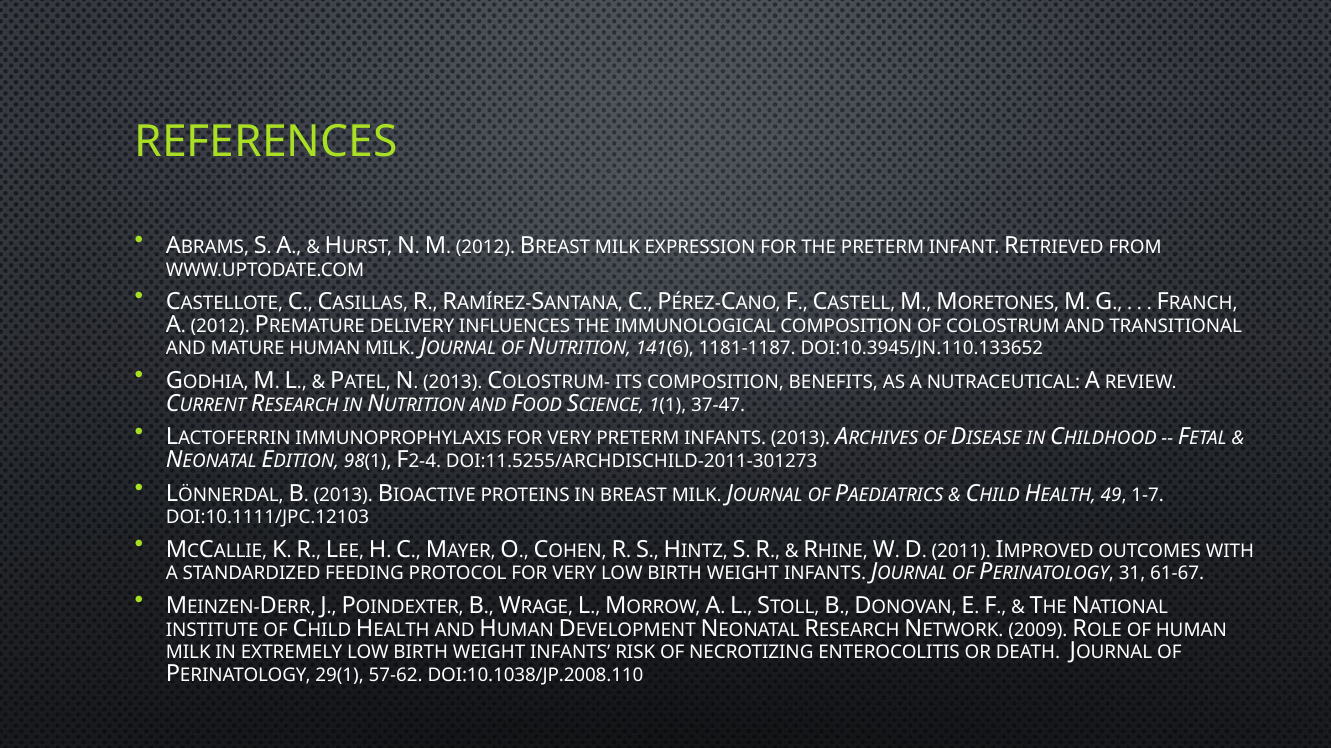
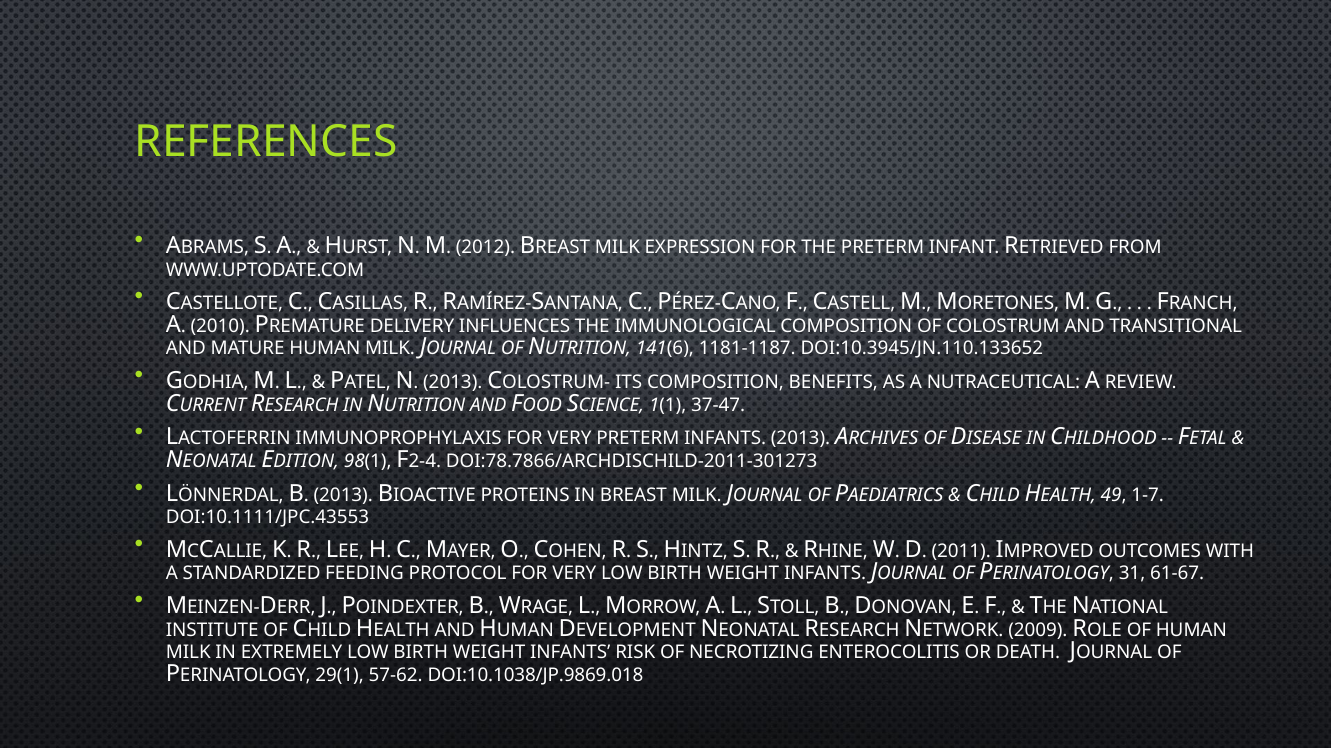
2012 at (220, 326): 2012 -> 2010
DOI:11.5255/ARCHDISCHILD-2011-301273: DOI:11.5255/ARCHDISCHILD-2011-301273 -> DOI:78.7866/ARCHDISCHILD-2011-301273
DOI:10.1111/JPC.12103: DOI:10.1111/JPC.12103 -> DOI:10.1111/JPC.43553
DOI:10.1038/JP.2008.110: DOI:10.1038/JP.2008.110 -> DOI:10.1038/JP.9869.018
